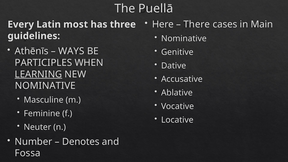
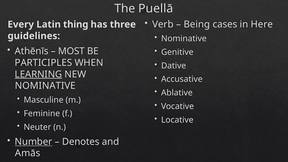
Here: Here -> Verb
There: There -> Being
Main: Main -> Here
most: most -> thing
WAYS: WAYS -> MOST
Number underline: none -> present
Fossa: Fossa -> Amās
